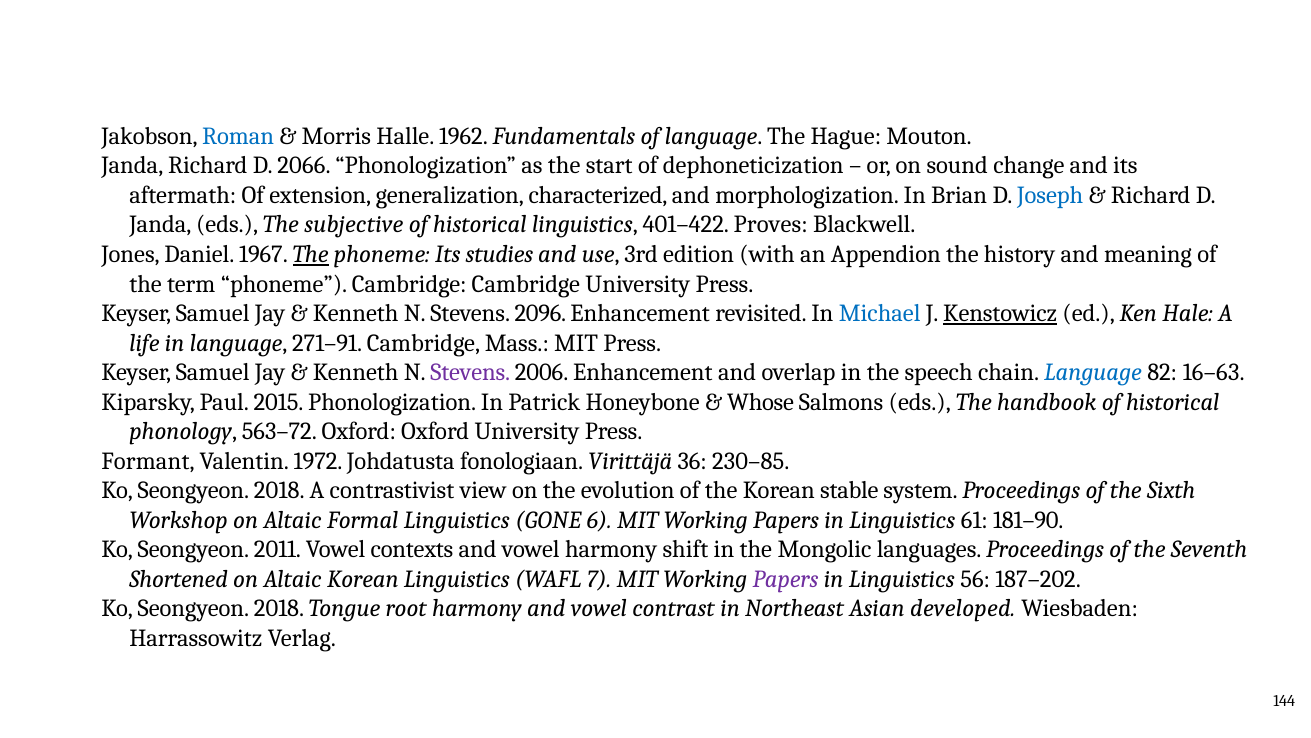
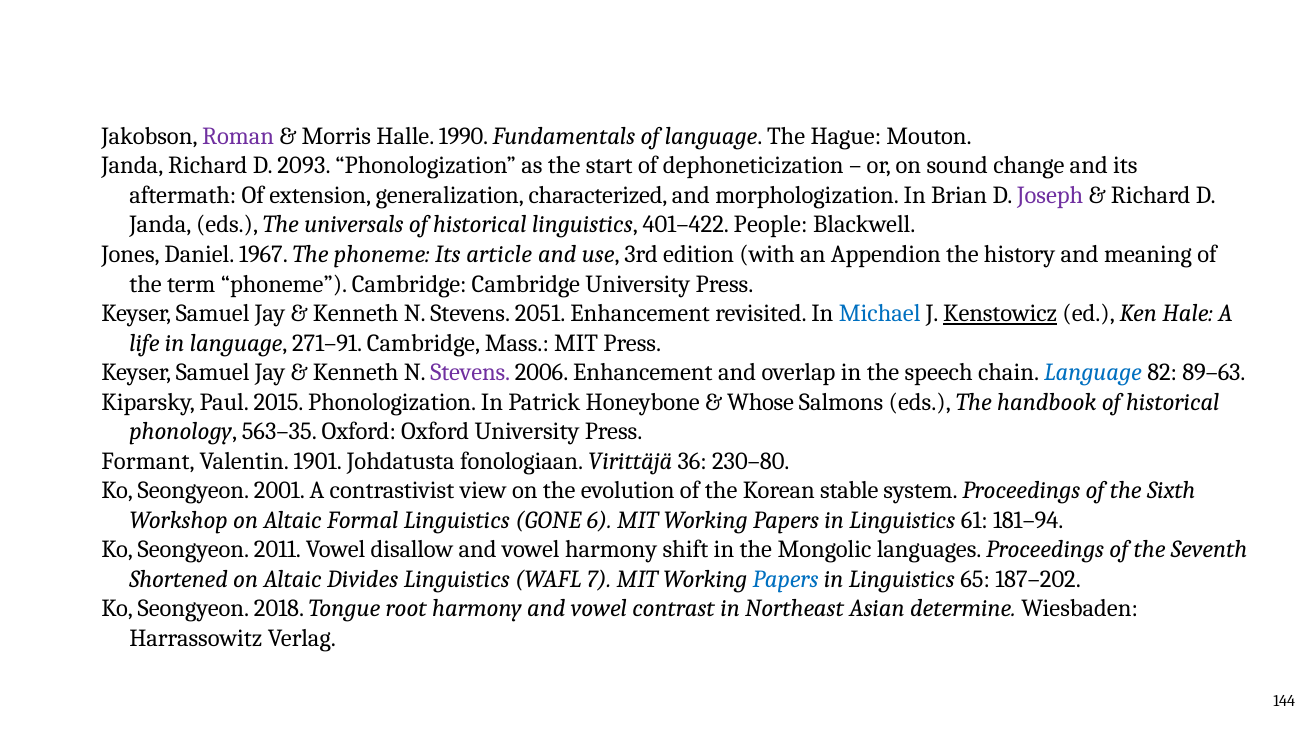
Roman colour: blue -> purple
1962: 1962 -> 1990
2066: 2066 -> 2093
Joseph colour: blue -> purple
subjective: subjective -> universals
Proves: Proves -> People
The at (311, 254) underline: present -> none
studies: studies -> article
2096: 2096 -> 2051
16–63: 16–63 -> 89–63
563–72: 563–72 -> 563–35
1972: 1972 -> 1901
230–85: 230–85 -> 230–80
2018 at (279, 490): 2018 -> 2001
181–90: 181–90 -> 181–94
contexts: contexts -> disallow
Altaic Korean: Korean -> Divides
Papers at (786, 579) colour: purple -> blue
56: 56 -> 65
developed: developed -> determine
